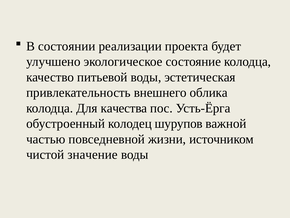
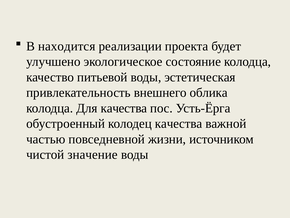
состоянии: состоянии -> находится
колодец шурупов: шурупов -> качества
